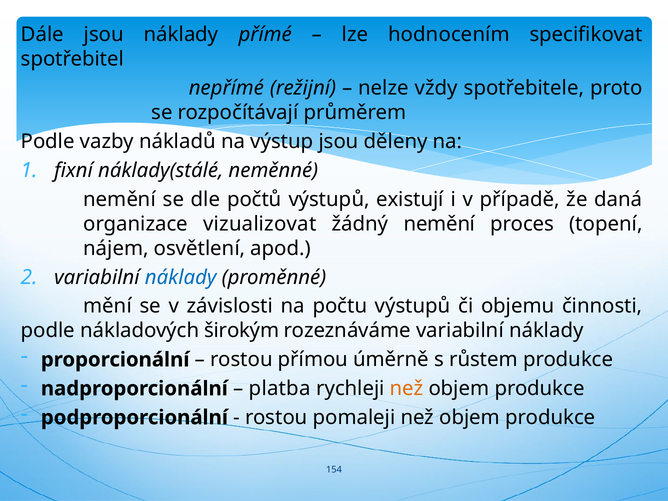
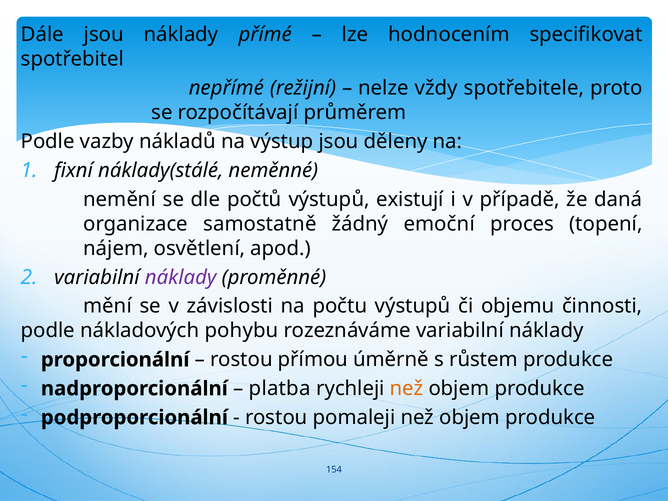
vizualizovat: vizualizovat -> samostatně
žádný nemění: nemění -> emoční
náklady at (181, 277) colour: blue -> purple
širokým: širokým -> pohybu
